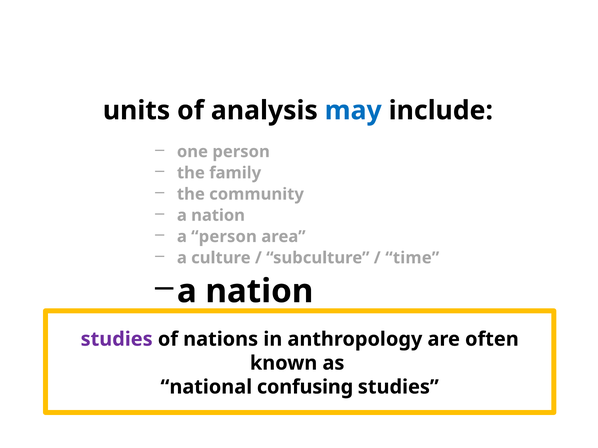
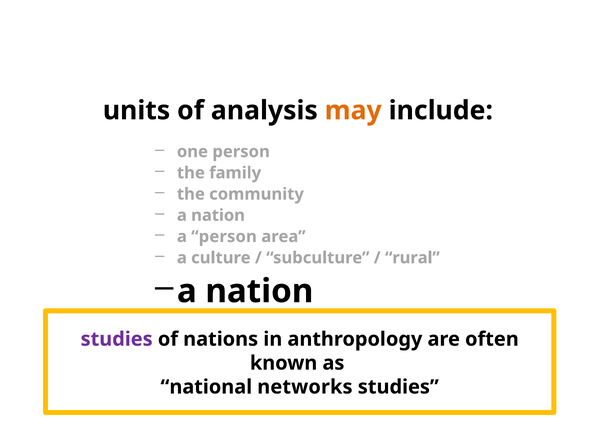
may colour: blue -> orange
time: time -> rural
confusing: confusing -> networks
